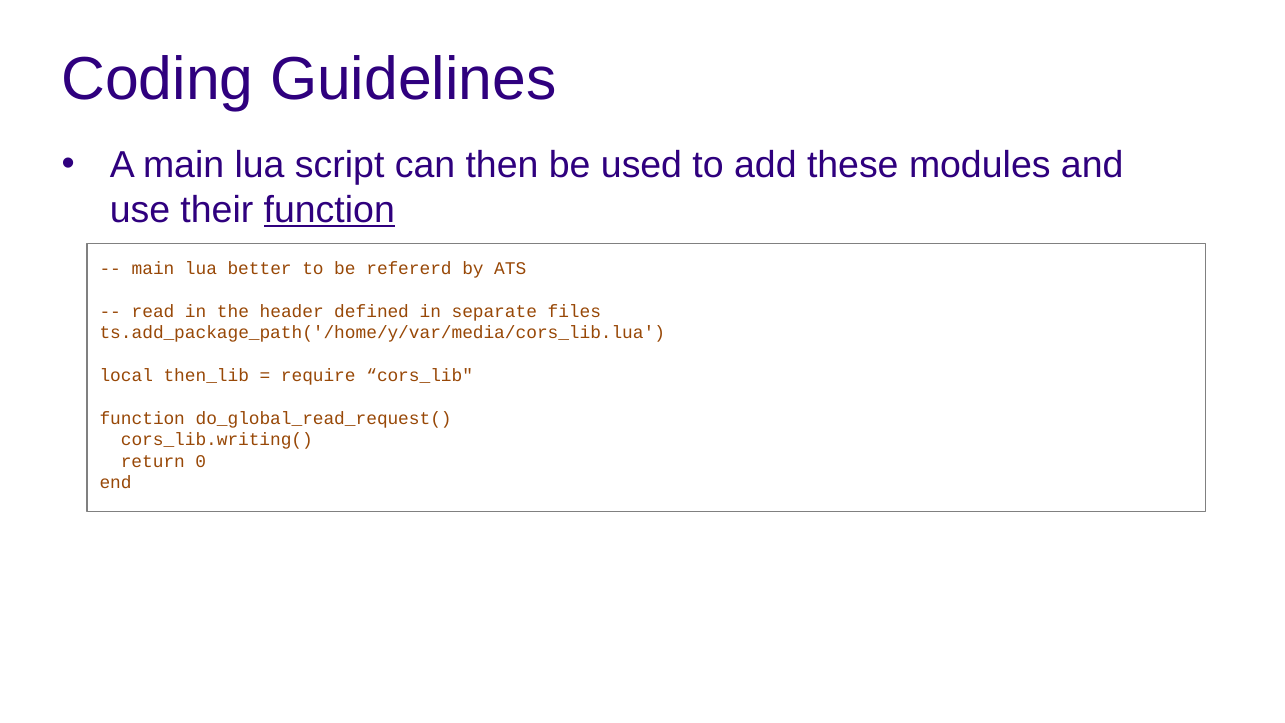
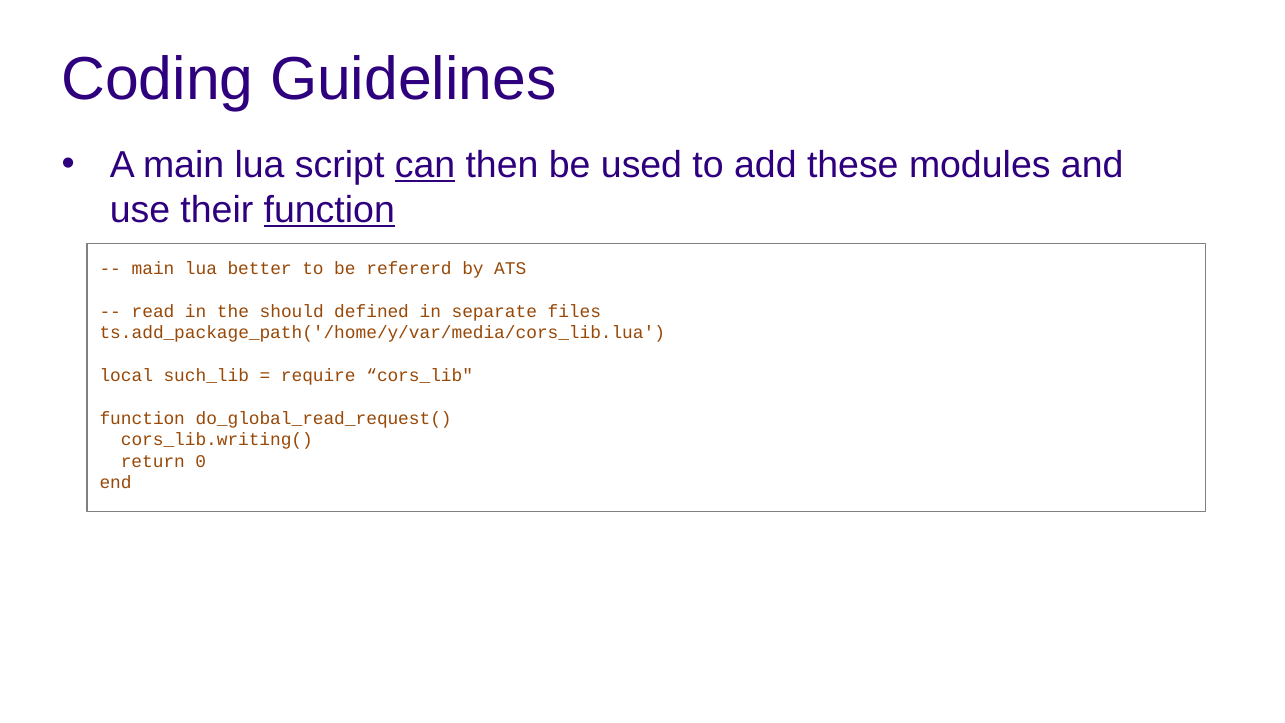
can underline: none -> present
header: header -> should
then_lib: then_lib -> such_lib
